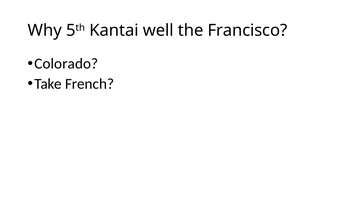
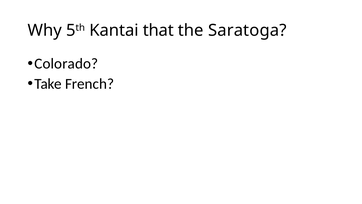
well: well -> that
Francisco: Francisco -> Saratoga
